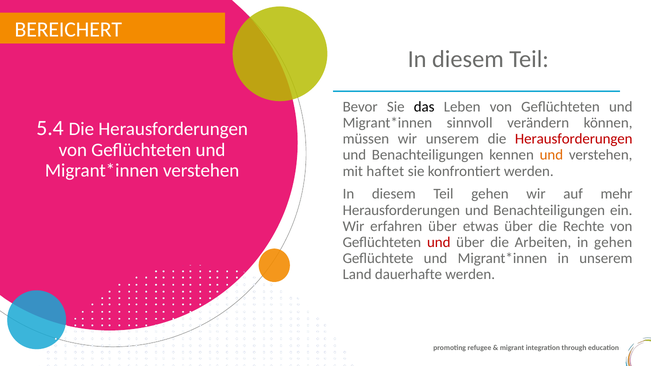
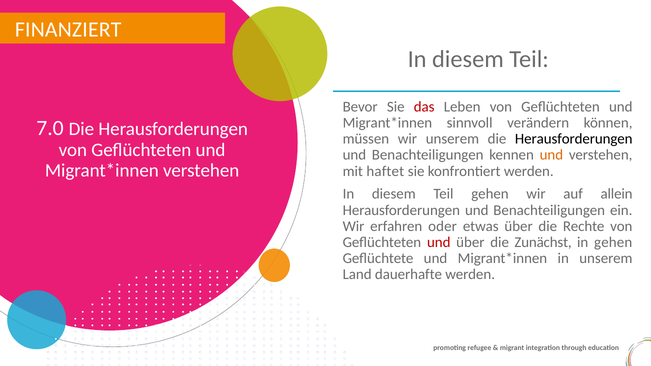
BEREICHERT: BEREICHERT -> FINANZIERT
das colour: black -> red
5.4: 5.4 -> 7.0
Herausforderungen at (574, 139) colour: red -> black
mehr: mehr -> allein
erfahren über: über -> oder
Arbeiten: Arbeiten -> Zunächst
